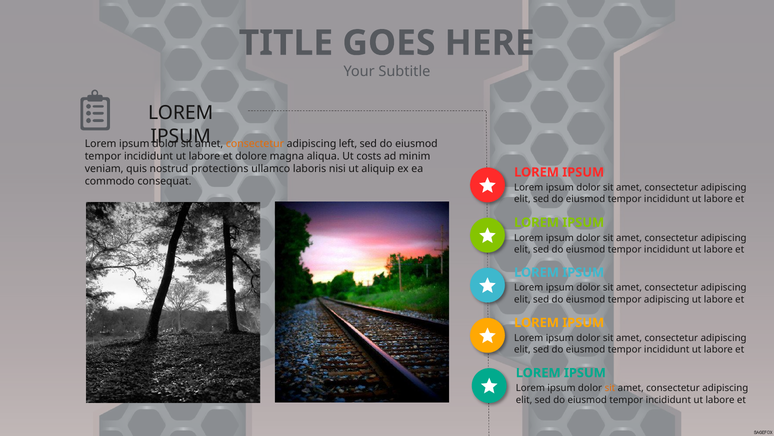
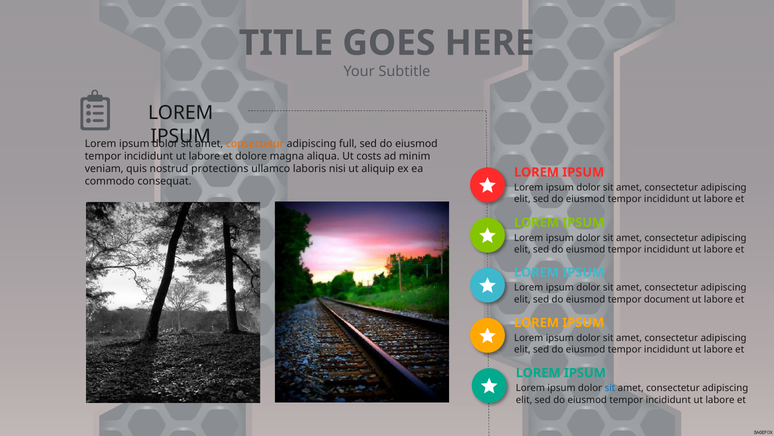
left: left -> full
tempor adipiscing: adipiscing -> document
sit at (610, 388) colour: orange -> blue
